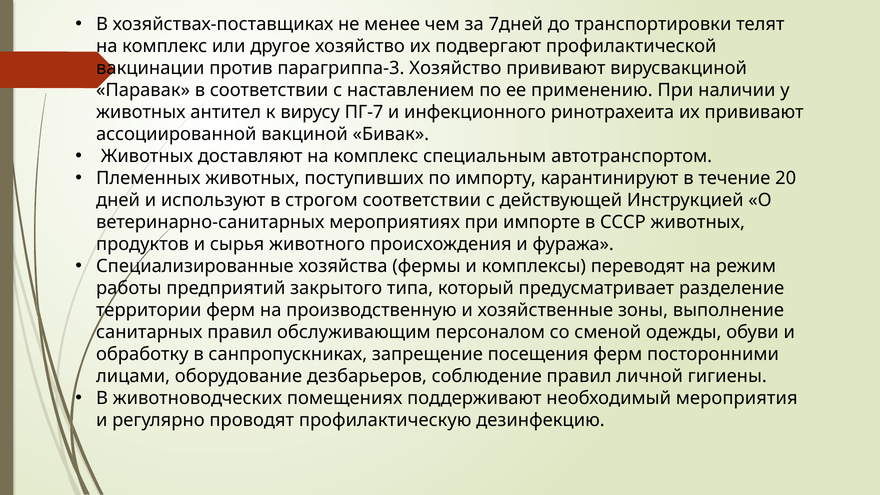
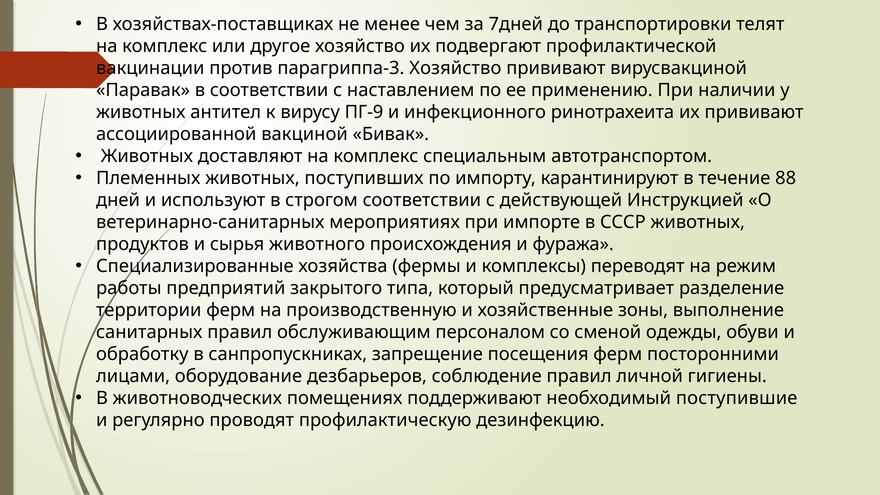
ПГ-7: ПГ-7 -> ПГ-9
20: 20 -> 88
мероприятия: мероприятия -> поступившие
